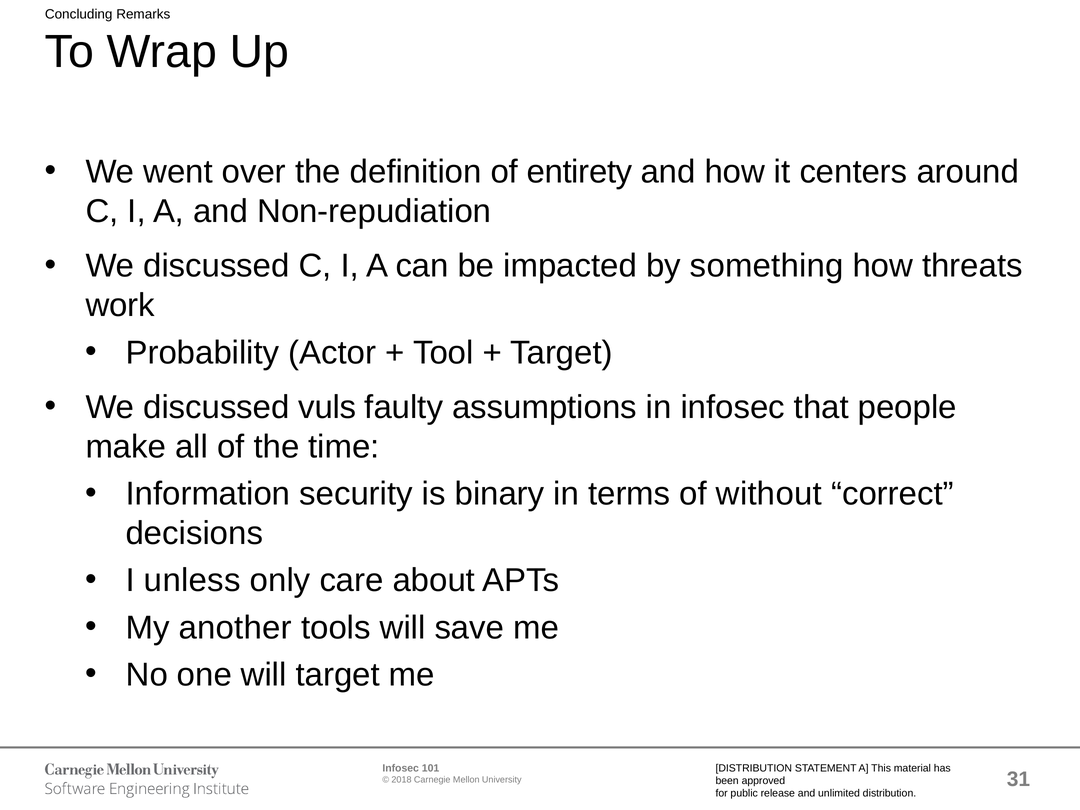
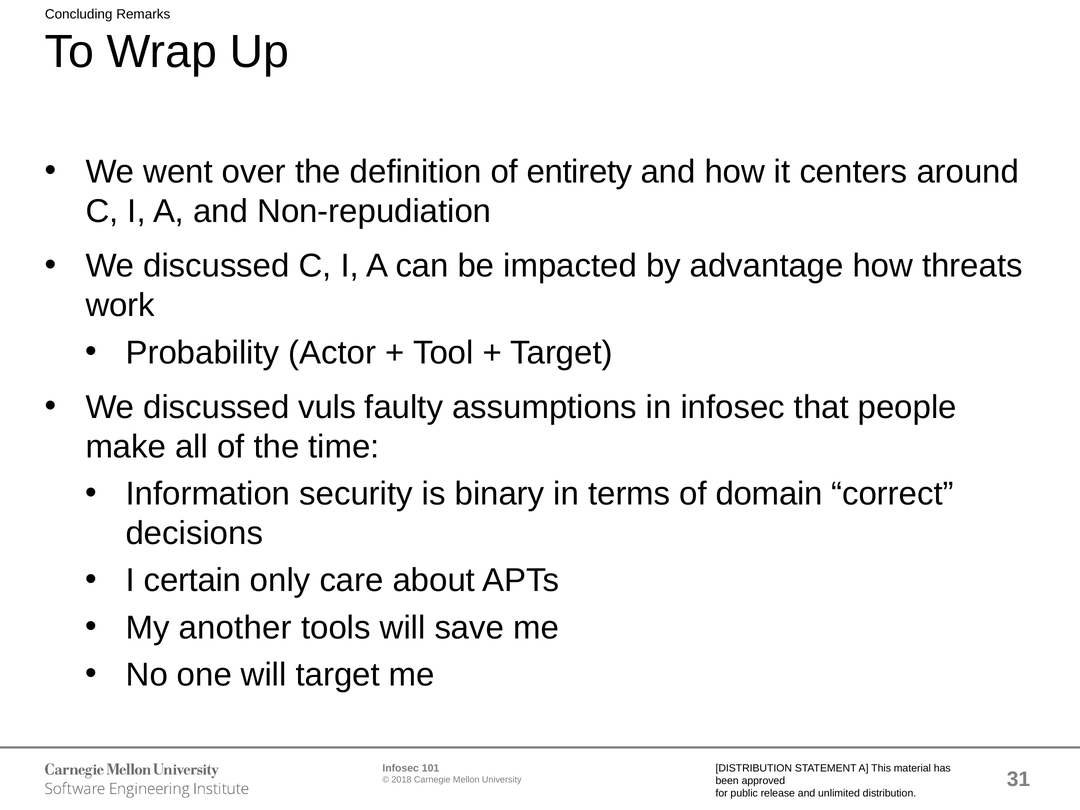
something: something -> advantage
without: without -> domain
unless: unless -> certain
